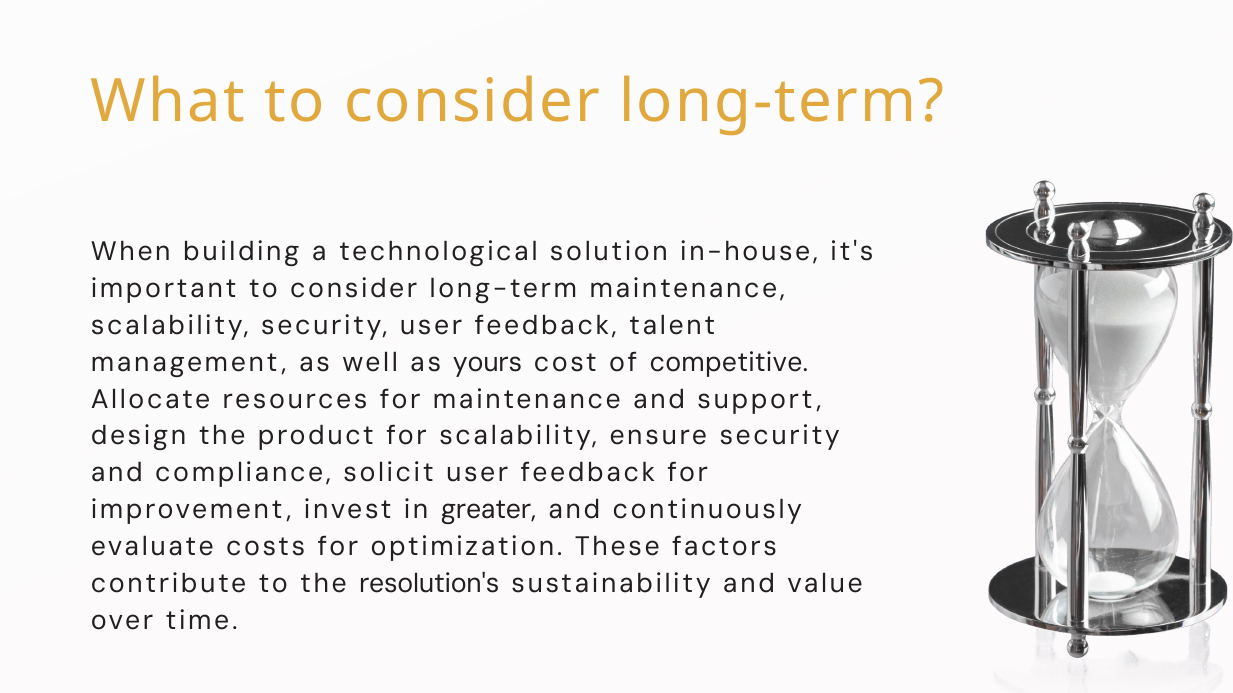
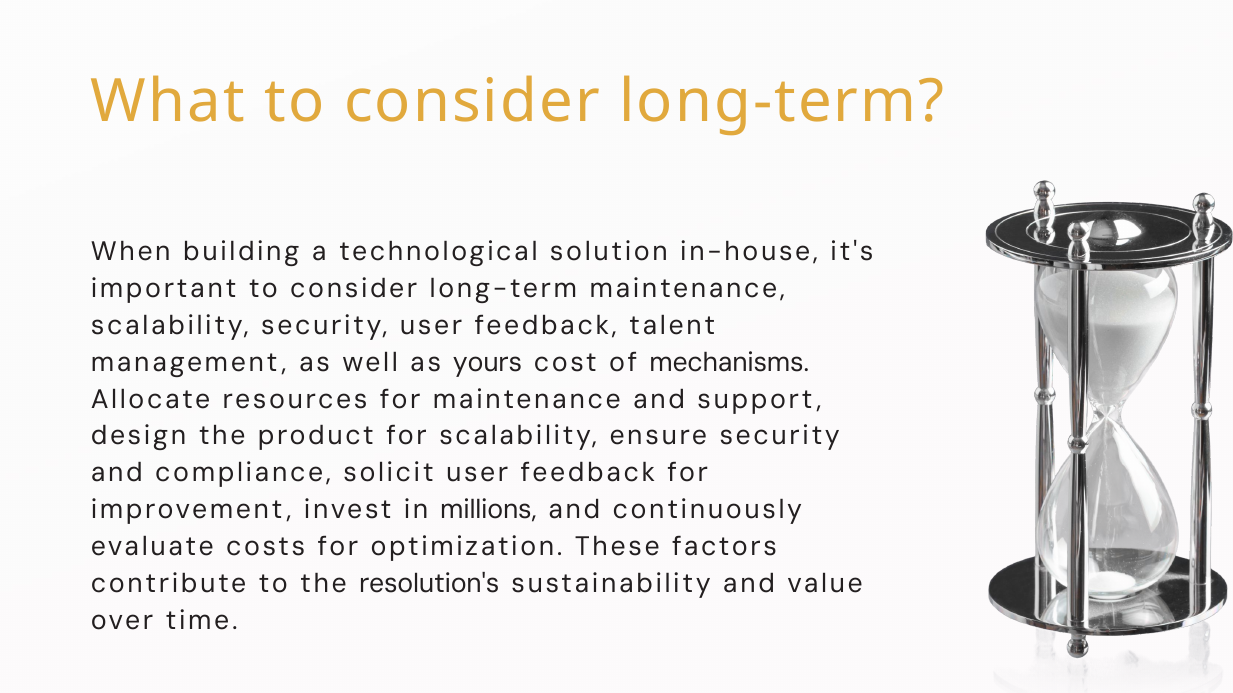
competitive: competitive -> mechanisms
greater: greater -> millions
